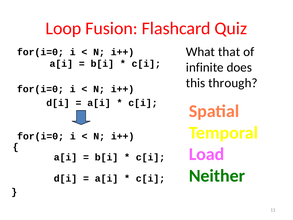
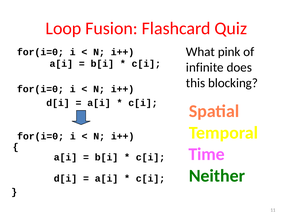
that: that -> pink
through: through -> blocking
Load: Load -> Time
